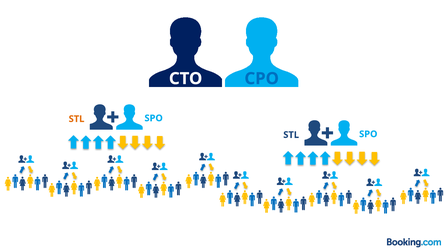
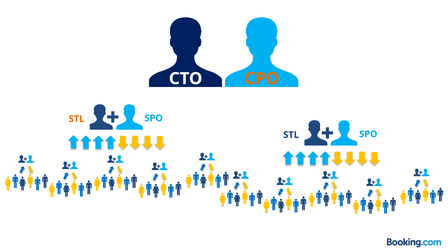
CPO colour: blue -> orange
